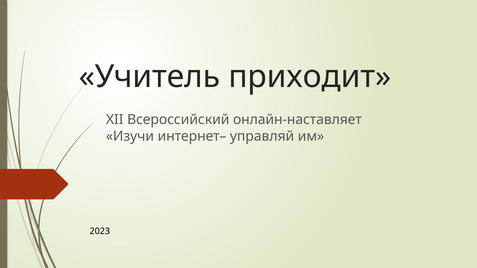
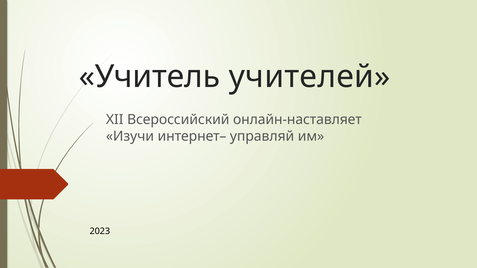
приходит: приходит -> учителей
